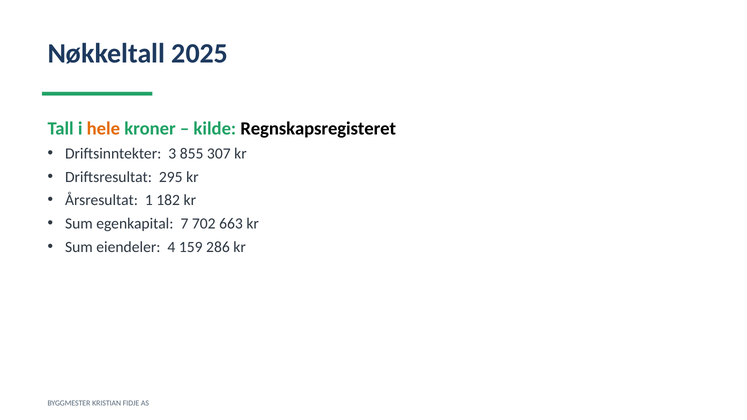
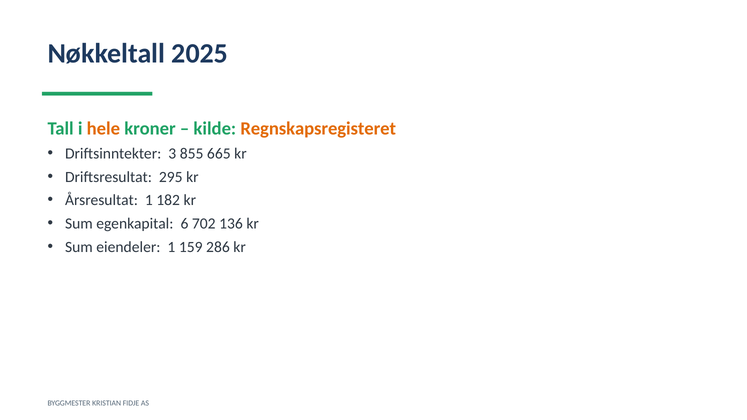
Regnskapsregisteret colour: black -> orange
307: 307 -> 665
7: 7 -> 6
663: 663 -> 136
eiendeler 4: 4 -> 1
